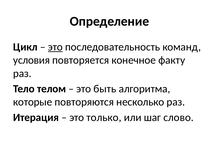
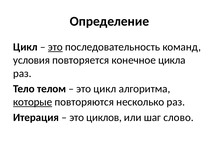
факту: факту -> цикла
это быть: быть -> цикл
которые underline: none -> present
только: только -> циклов
